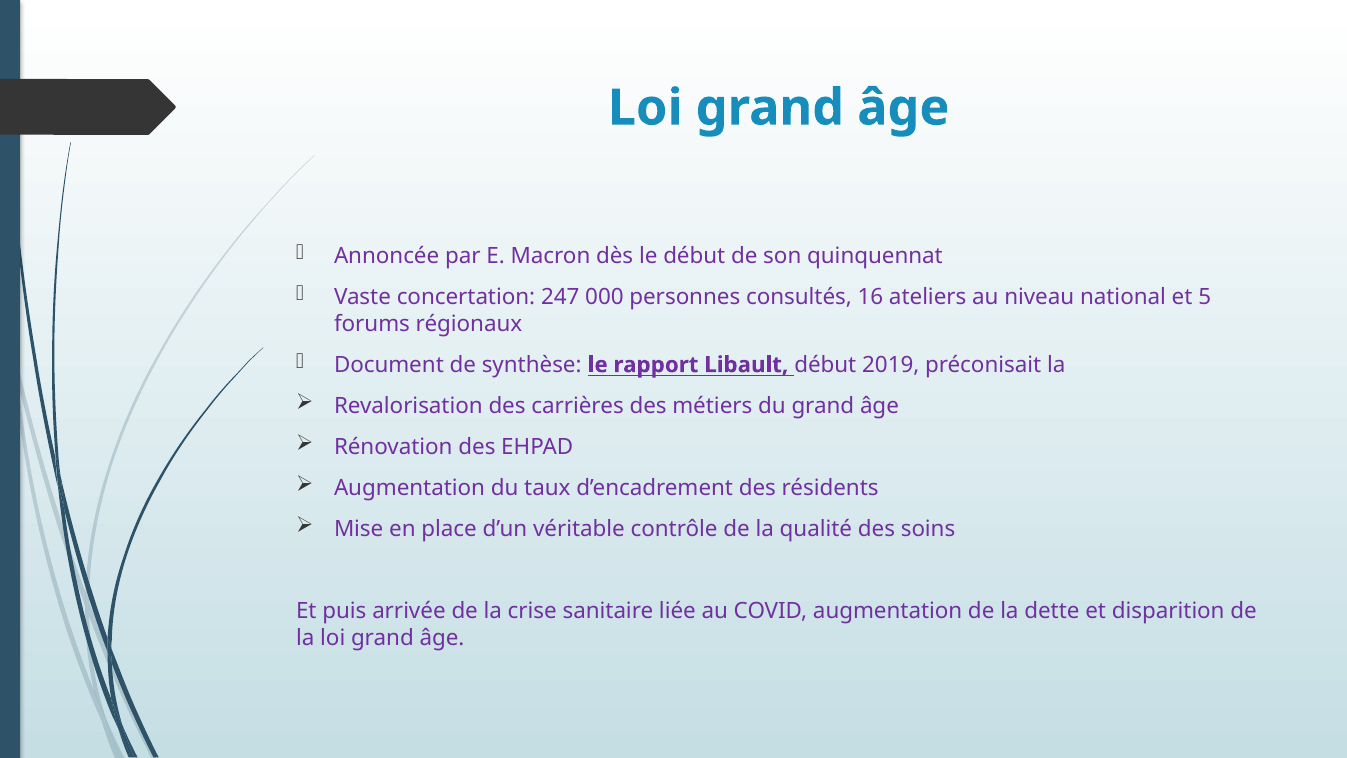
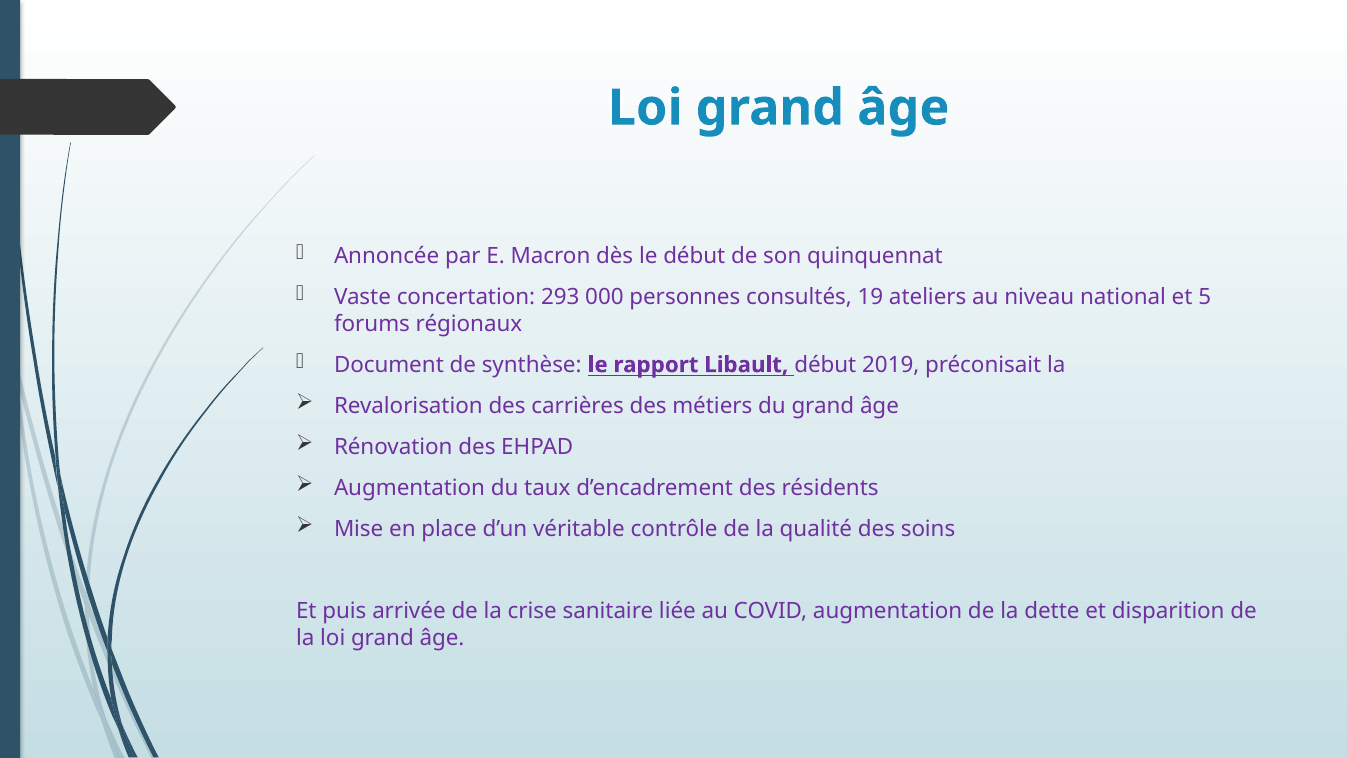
247: 247 -> 293
16: 16 -> 19
